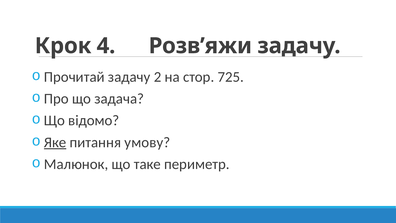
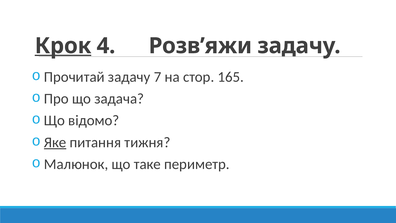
Крок underline: none -> present
2: 2 -> 7
725: 725 -> 165
умову: умову -> тижня
